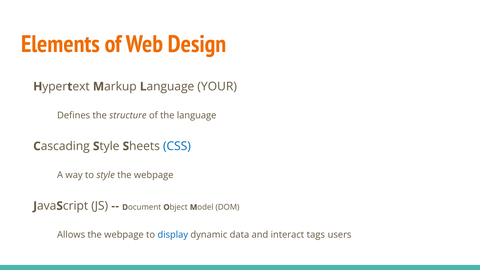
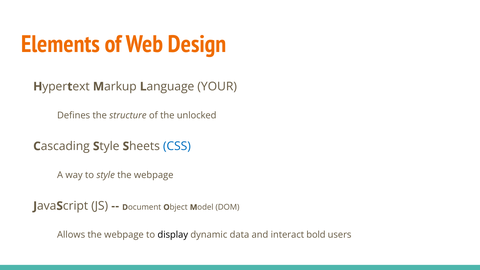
the language: language -> unlocked
display colour: blue -> black
tags: tags -> bold
